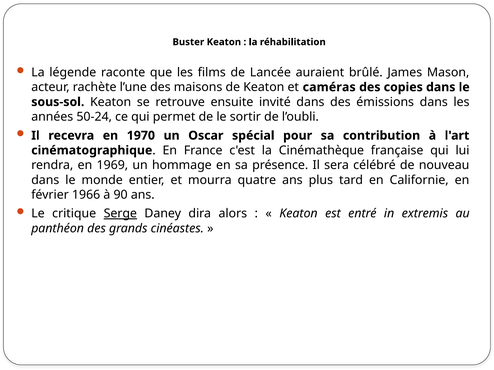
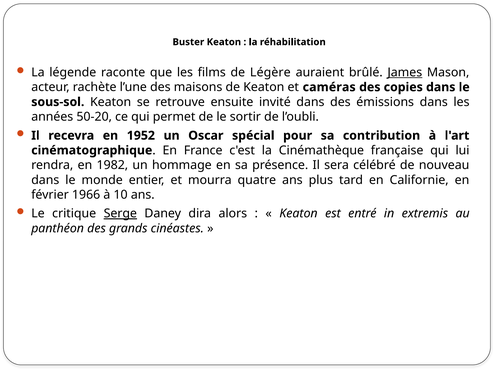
Lancée: Lancée -> Légère
James underline: none -> present
50-24: 50-24 -> 50-20
1970: 1970 -> 1952
1969: 1969 -> 1982
90: 90 -> 10
